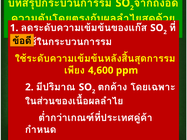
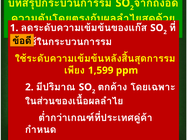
4,600: 4,600 -> 1,599
